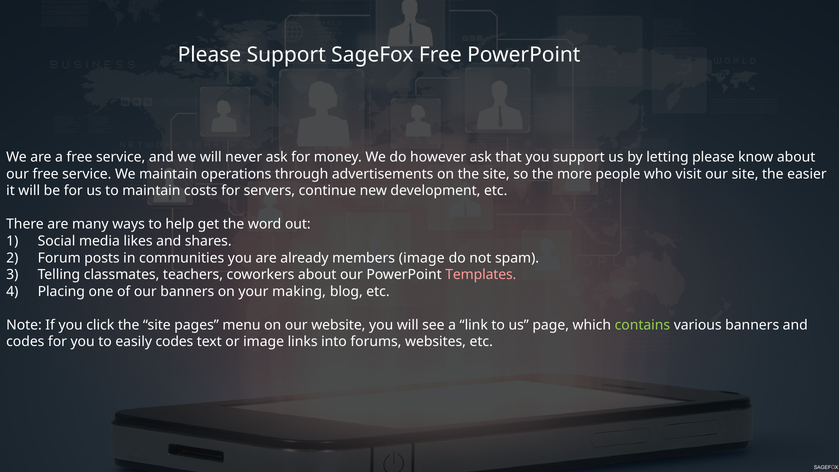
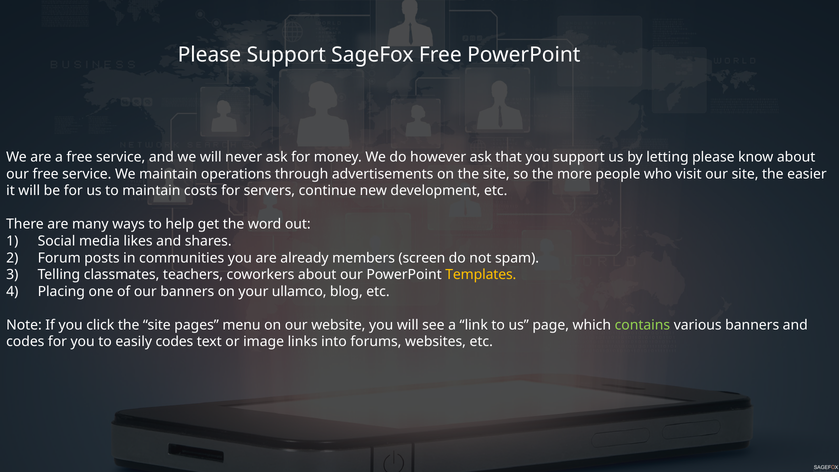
members image: image -> screen
Templates colour: pink -> yellow
making: making -> ullamco
